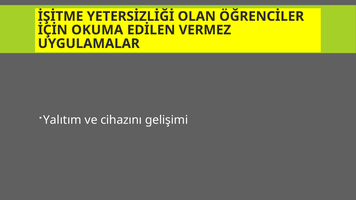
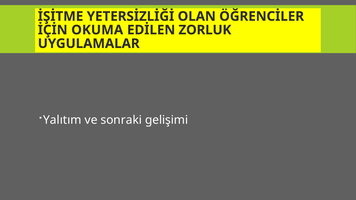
VERMEZ: VERMEZ -> ZORLUK
cihazını: cihazını -> sonraki
